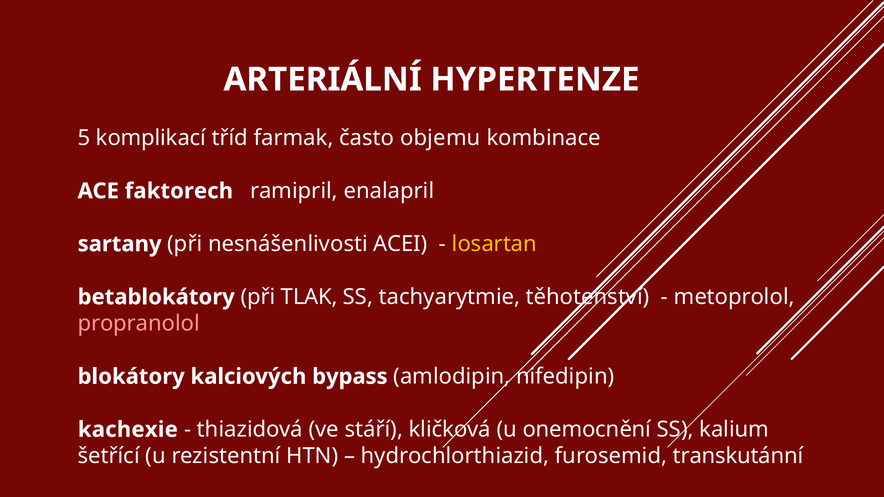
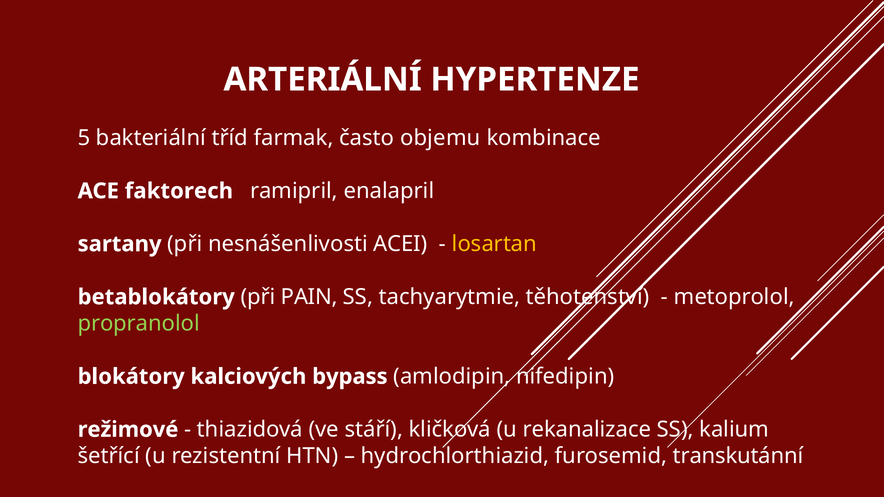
komplikací: komplikací -> bakteriální
TLAK: TLAK -> PAIN
propranolol colour: pink -> light green
kachexie: kachexie -> režimové
onemocnění: onemocnění -> rekanalizace
